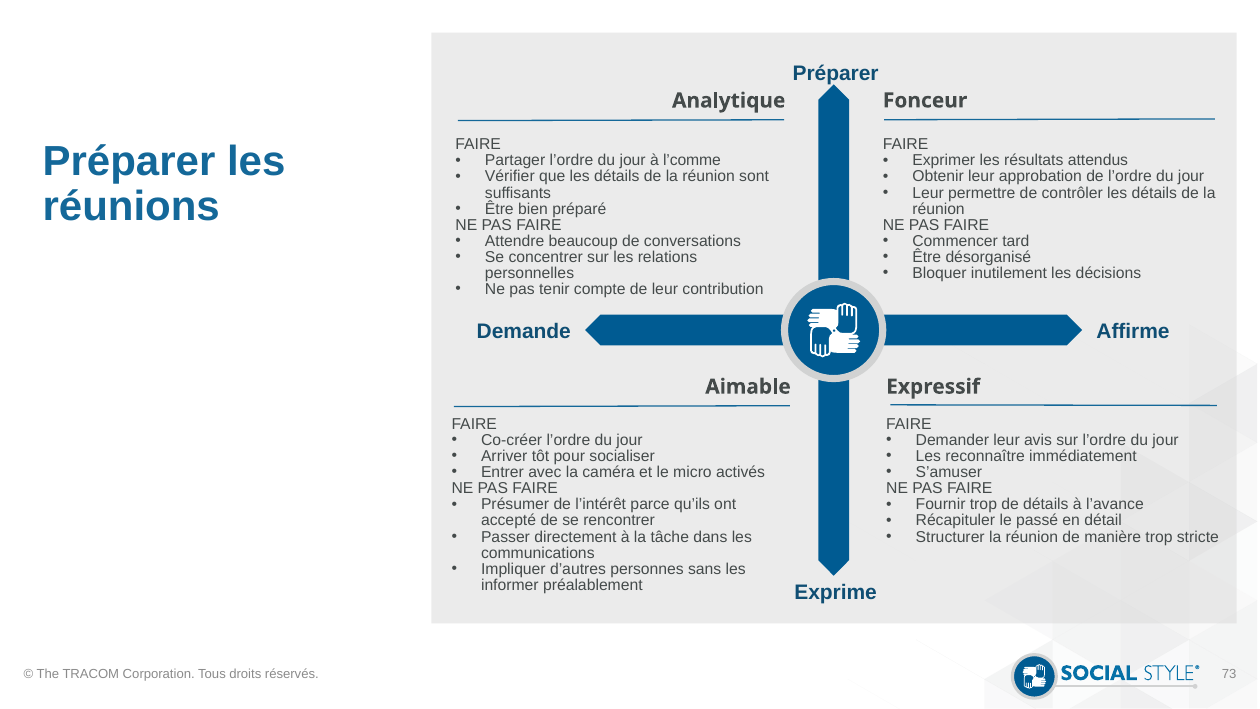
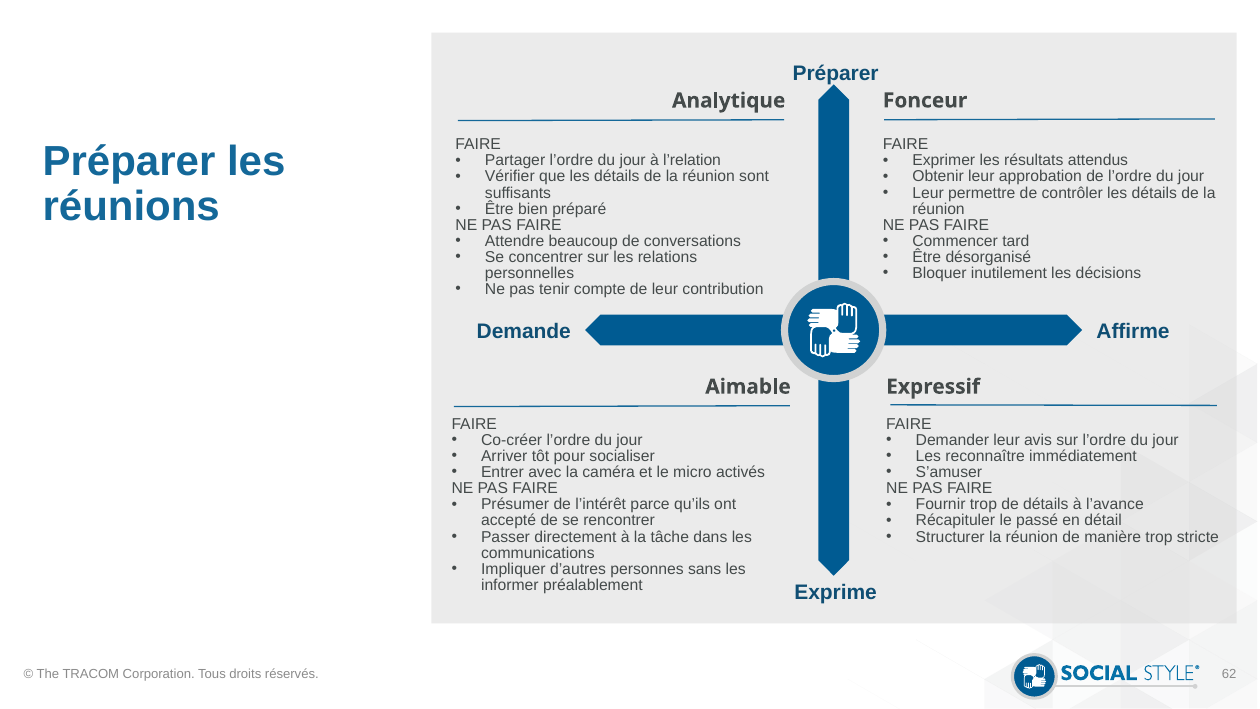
l’comme: l’comme -> l’relation
73: 73 -> 62
